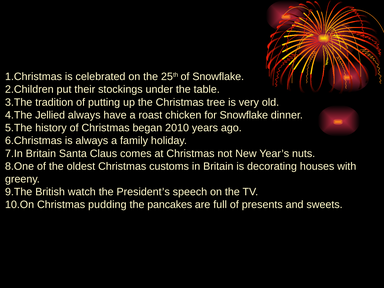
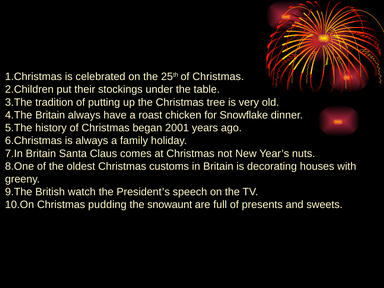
25th of Snowflake: Snowflake -> Christmas
Jellied at (50, 115): Jellied -> Britain
2010: 2010 -> 2001
pancakes: pancakes -> snowaunt
